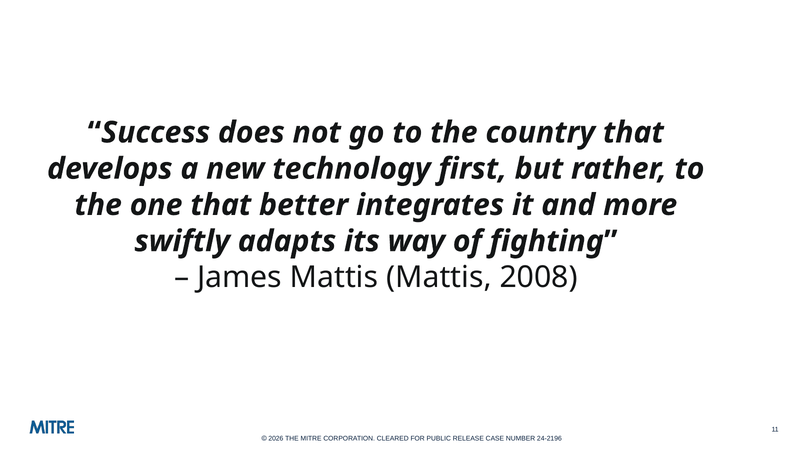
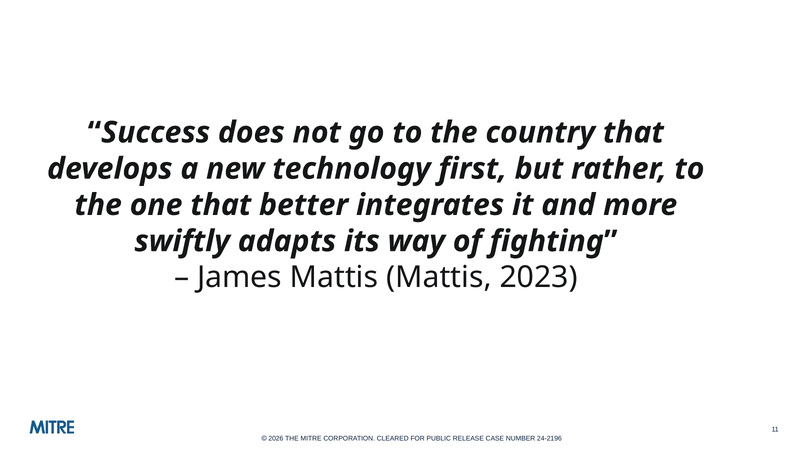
2008: 2008 -> 2023
